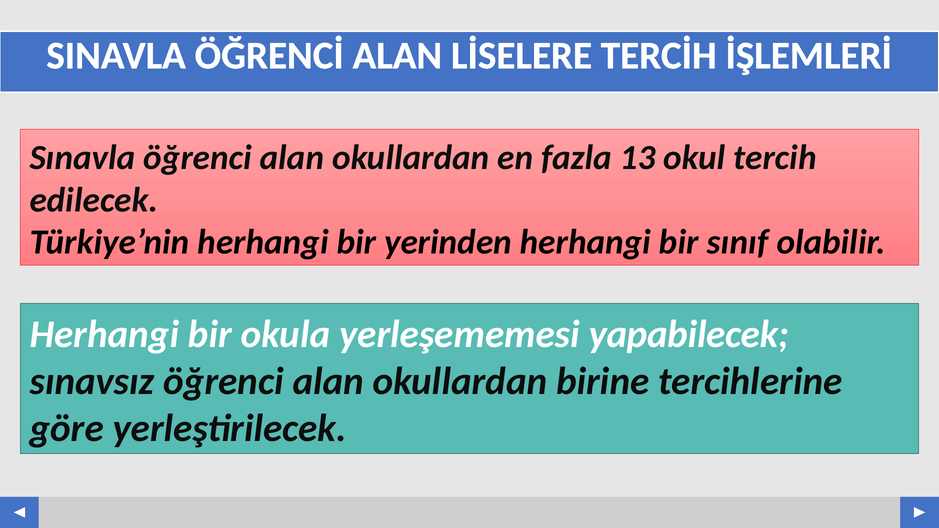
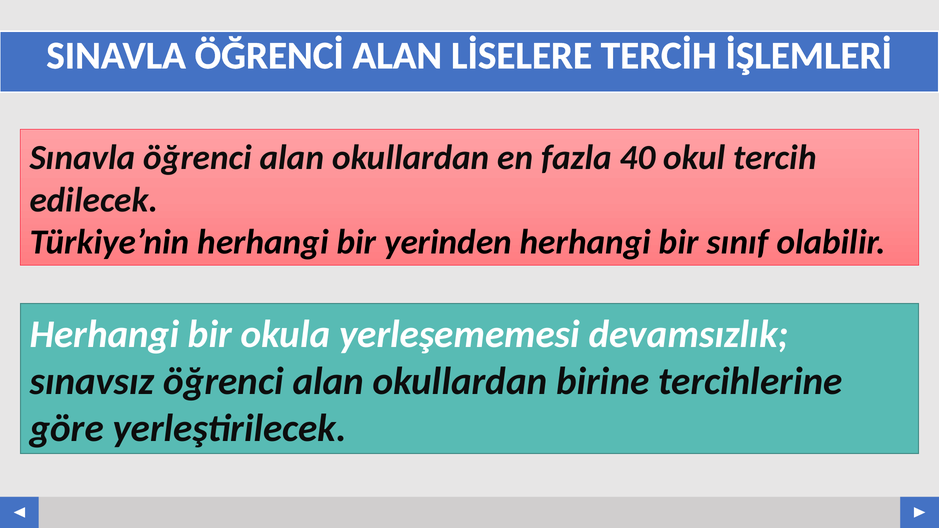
13: 13 -> 40
yapabilecek: yapabilecek -> devamsızlık
